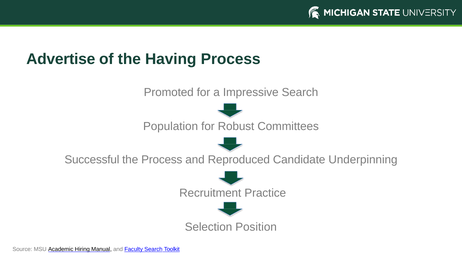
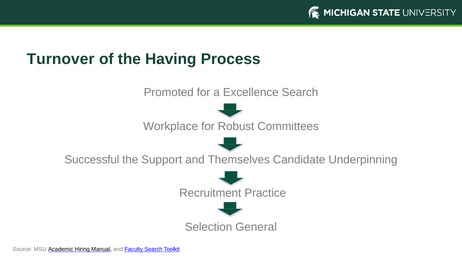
Advertise: Advertise -> Turnover
Impressive: Impressive -> Excellence
Population: Population -> Workplace
the Process: Process -> Support
Reproduced: Reproduced -> Themselves
Position: Position -> General
